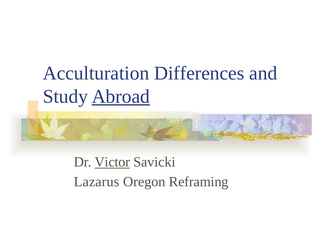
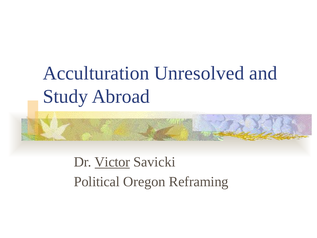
Differences: Differences -> Unresolved
Abroad underline: present -> none
Lazarus: Lazarus -> Political
